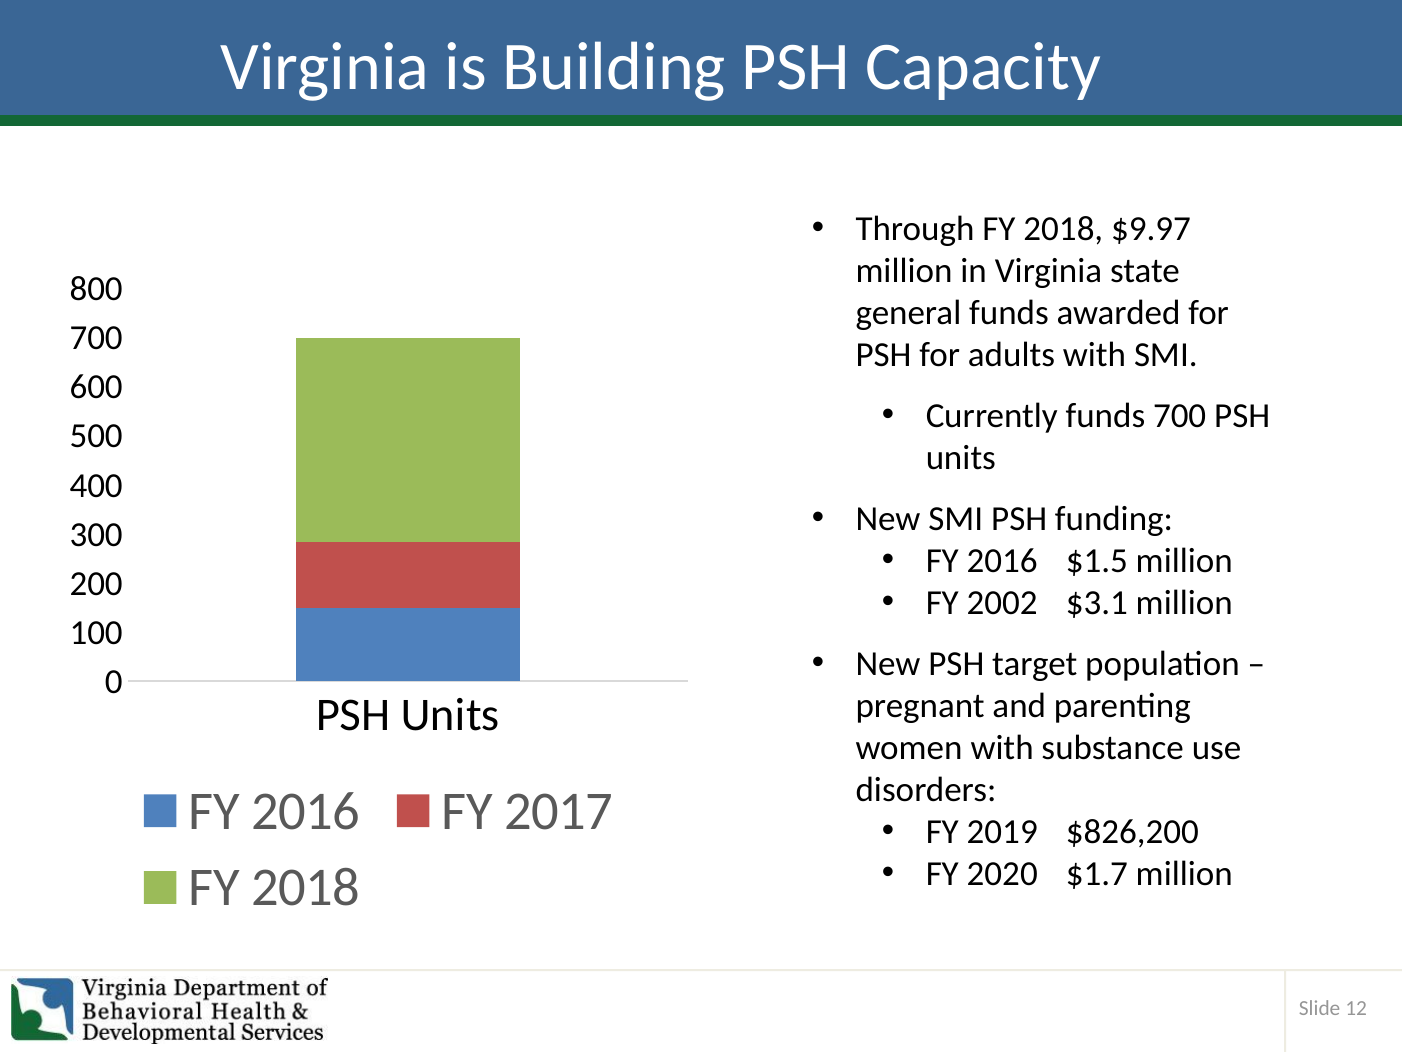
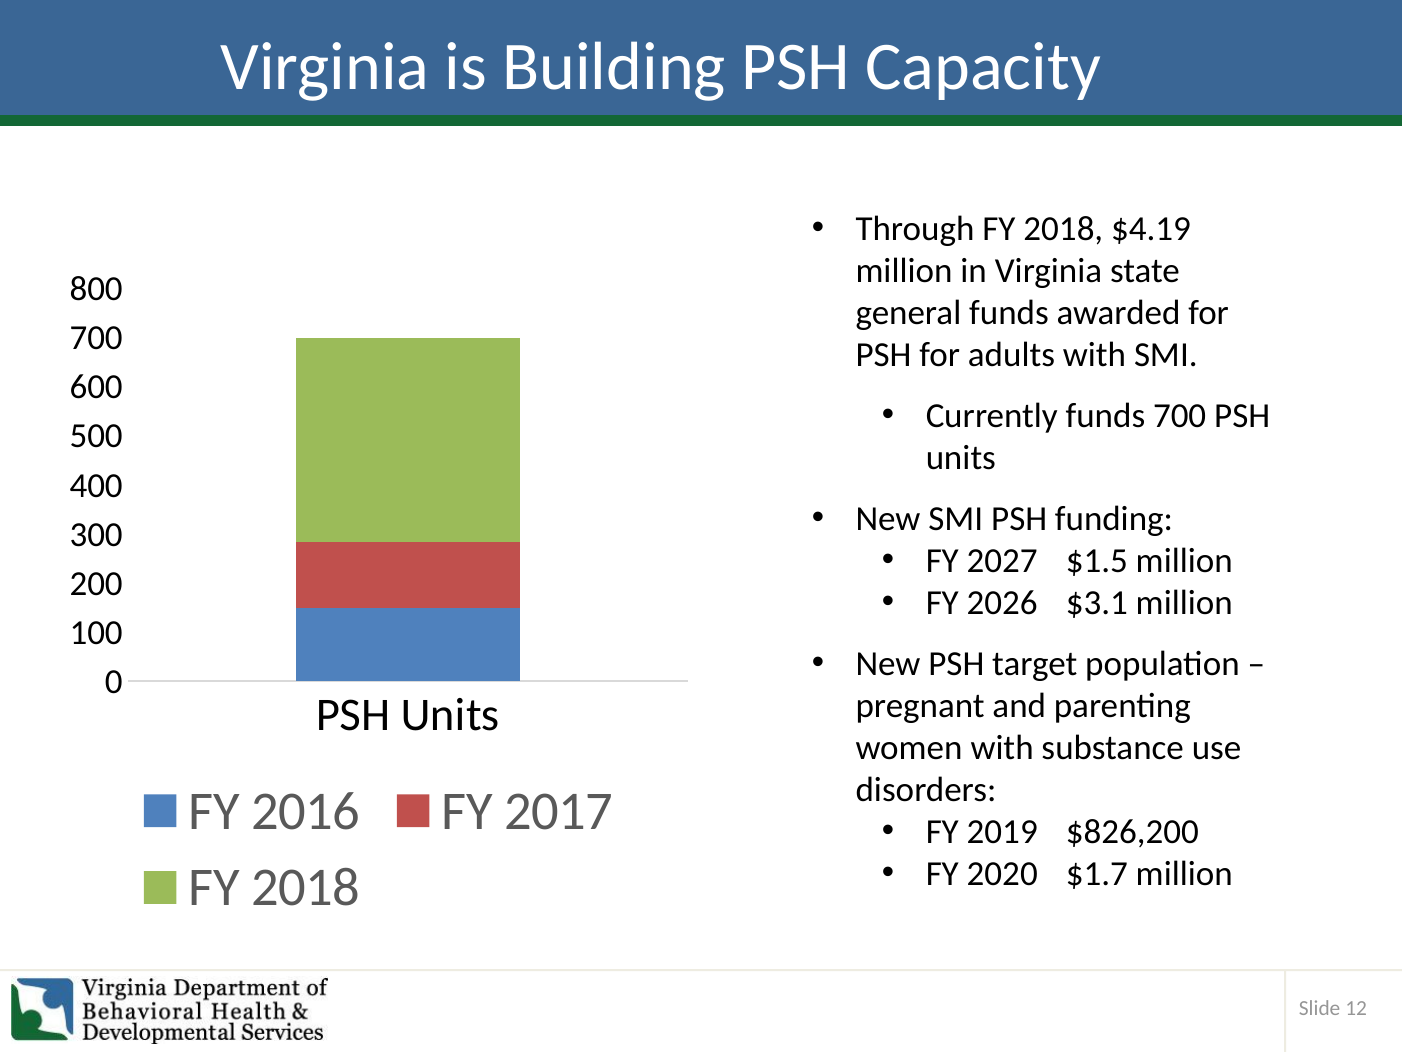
$9.97: $9.97 -> $4.19
2016 at (1002, 561): 2016 -> 2027
2002: 2002 -> 2026
